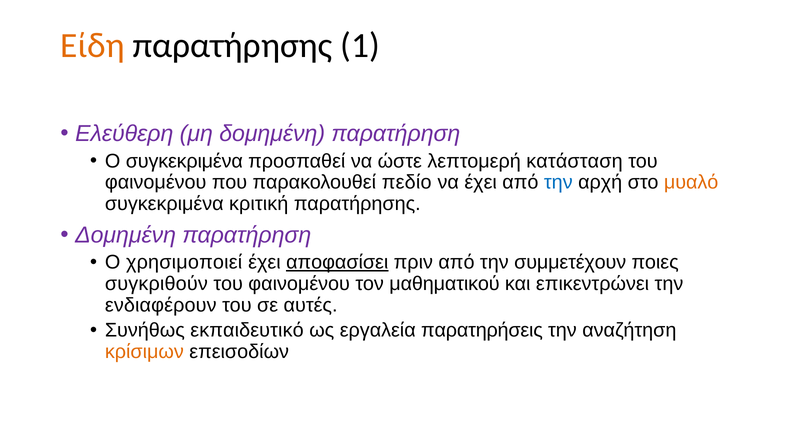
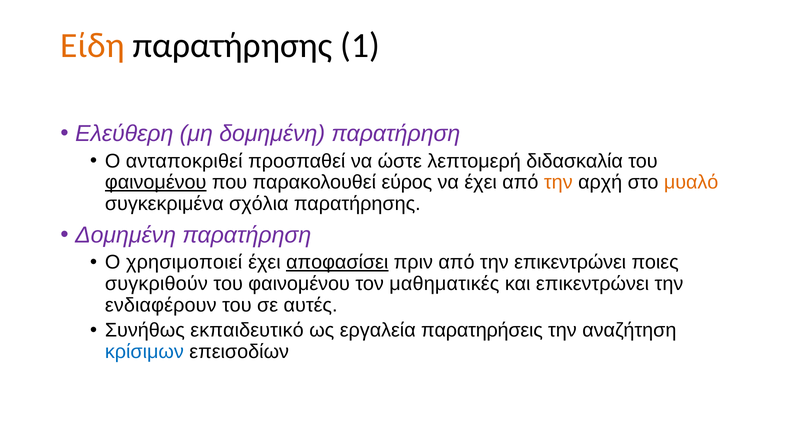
Ο συγκεκριμένα: συγκεκριμένα -> ανταποκριθεί
κατάσταση: κατάσταση -> διδασκαλία
φαινομένου at (156, 183) underline: none -> present
πεδίο: πεδίο -> εύρος
την at (558, 183) colour: blue -> orange
κριτική: κριτική -> σχόλια
την συμμετέχουν: συμμετέχουν -> επικεντρώνει
μαθηματικού: μαθηματικού -> μαθηματικές
κρίσιμων colour: orange -> blue
